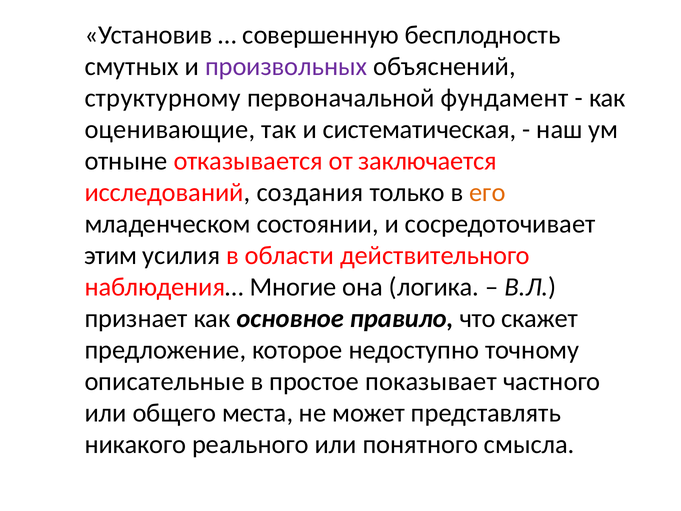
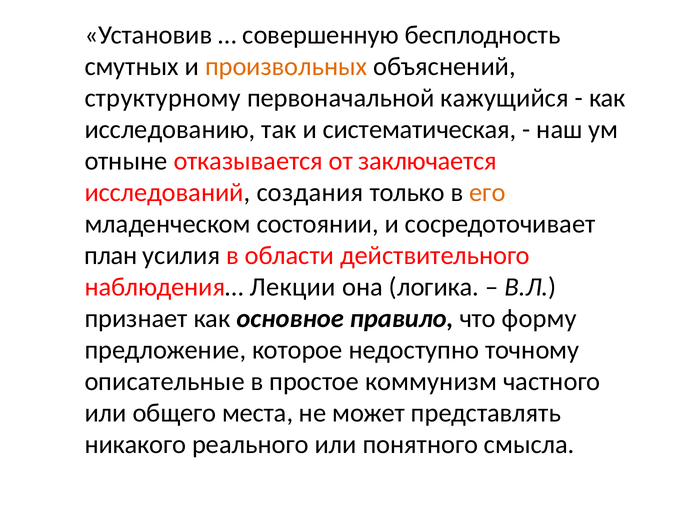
произвольных colour: purple -> orange
фундамент: фундамент -> кажущийся
оценивающие: оценивающие -> исследованию
этим: этим -> план
Многие: Многие -> Лекции
скажет: скажет -> форму
показывает: показывает -> коммунизм
